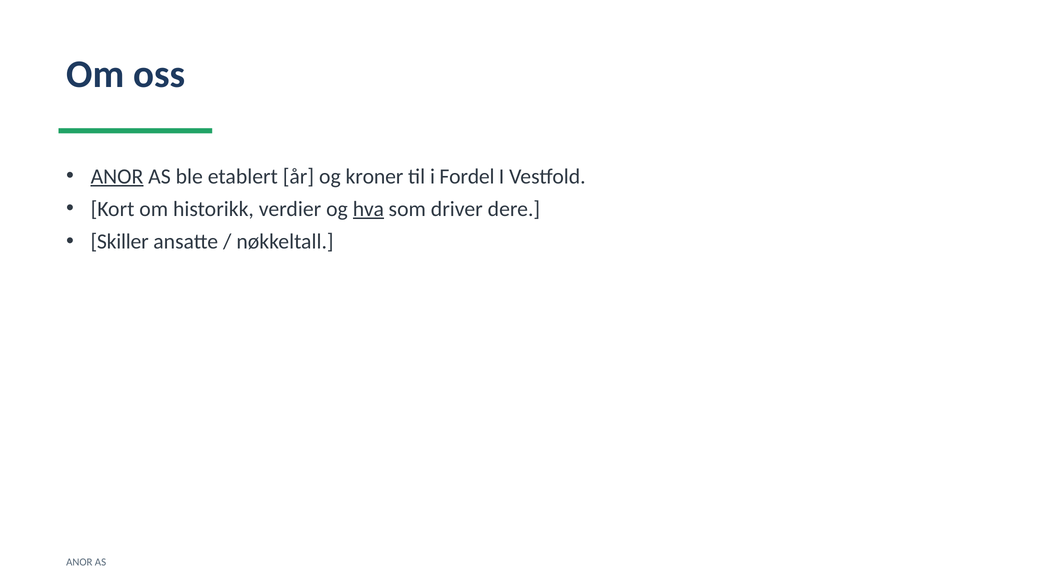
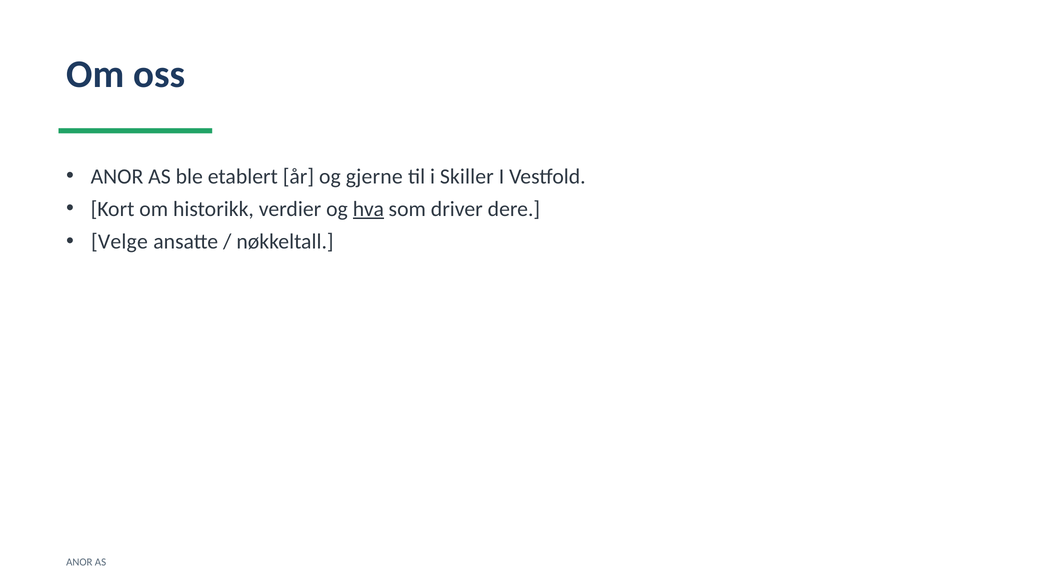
ANOR at (117, 176) underline: present -> none
kroner: kroner -> gjerne
Fordel: Fordel -> Skiller
Skiller: Skiller -> Velge
